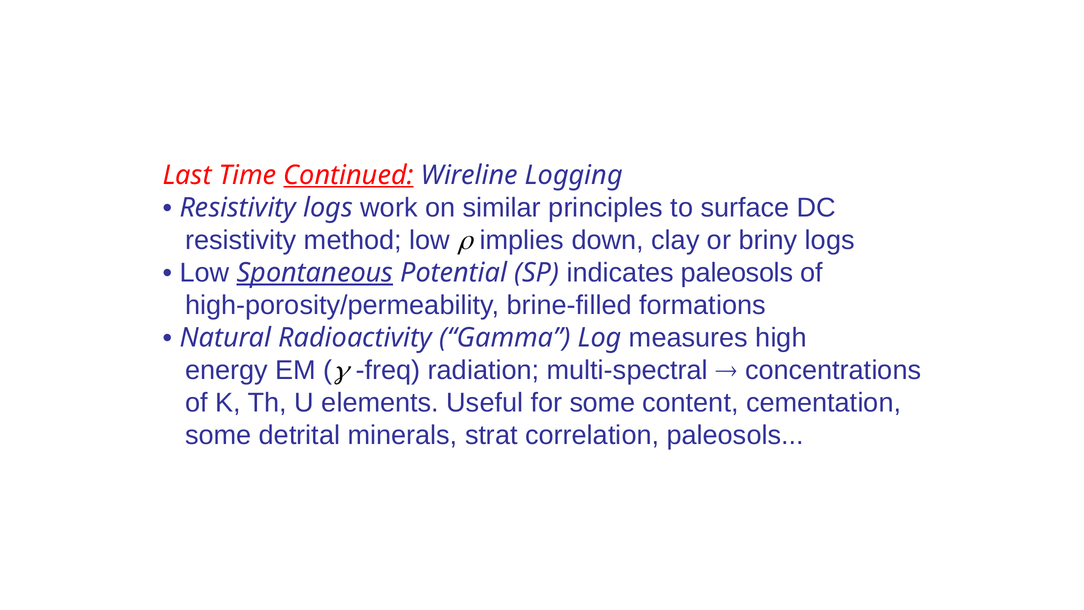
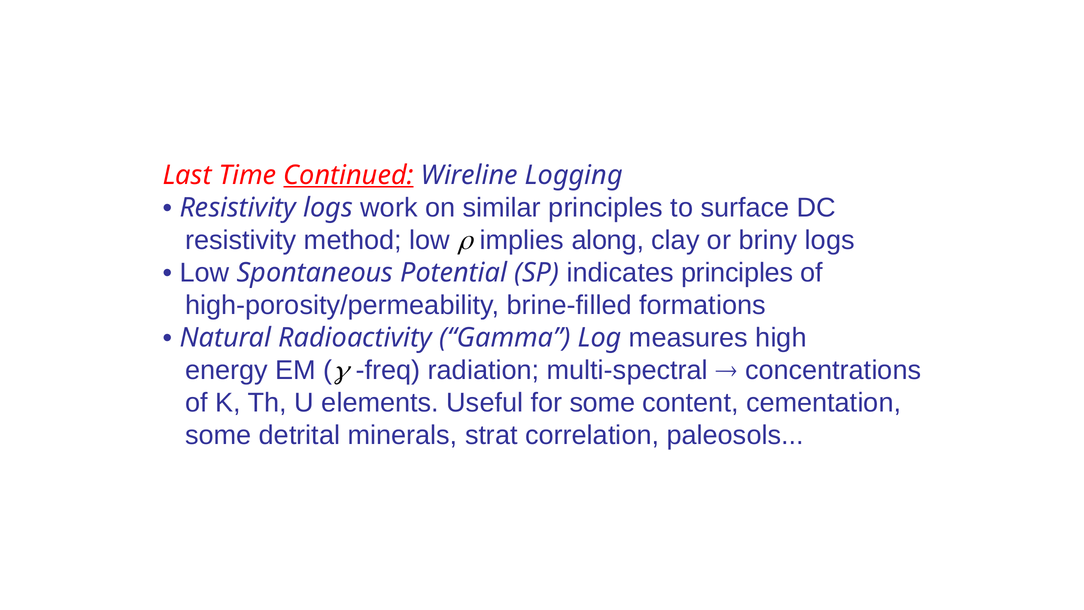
down: down -> along
Spontaneous underline: present -> none
indicates paleosols: paleosols -> principles
